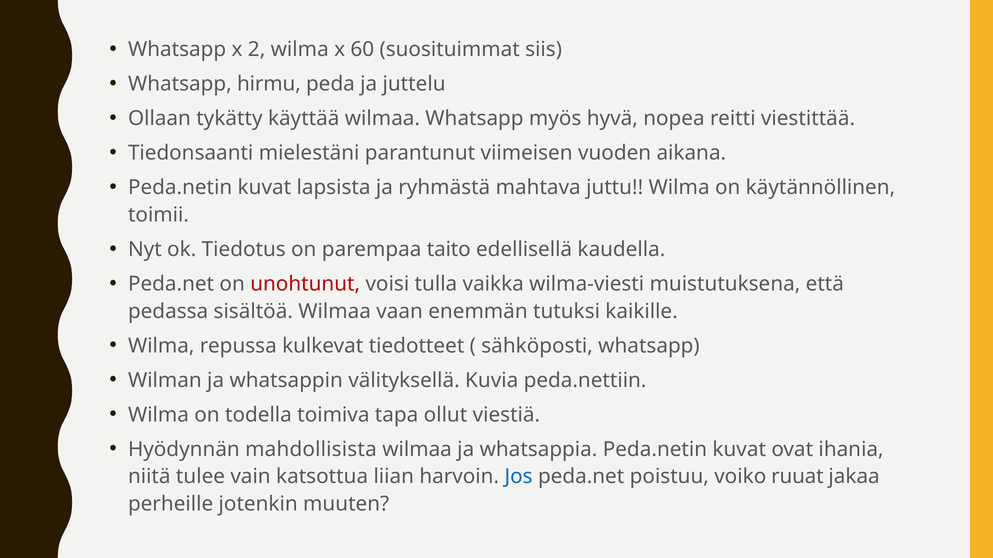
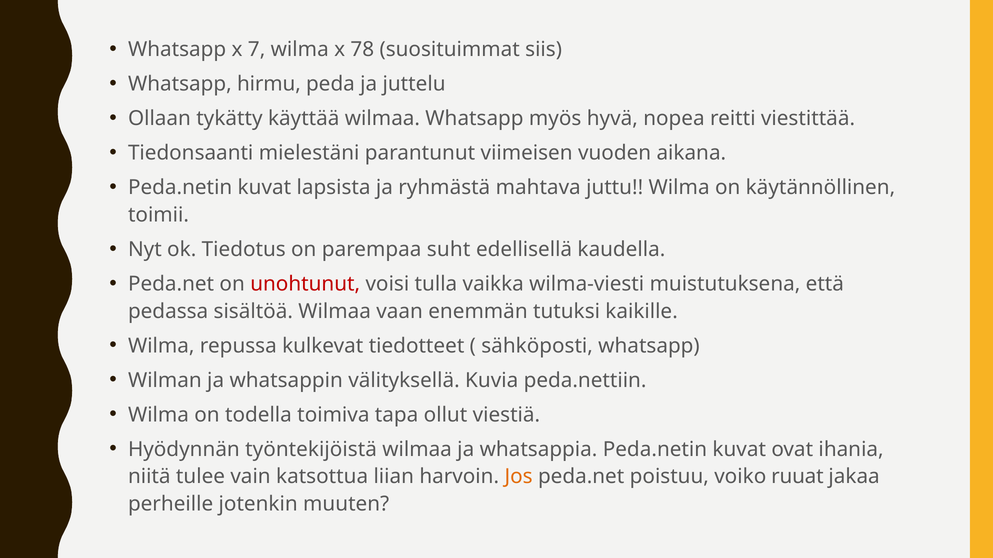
2: 2 -> 7
60: 60 -> 78
taito: taito -> suht
mahdollisista: mahdollisista -> työntekijöistä
Jos colour: blue -> orange
